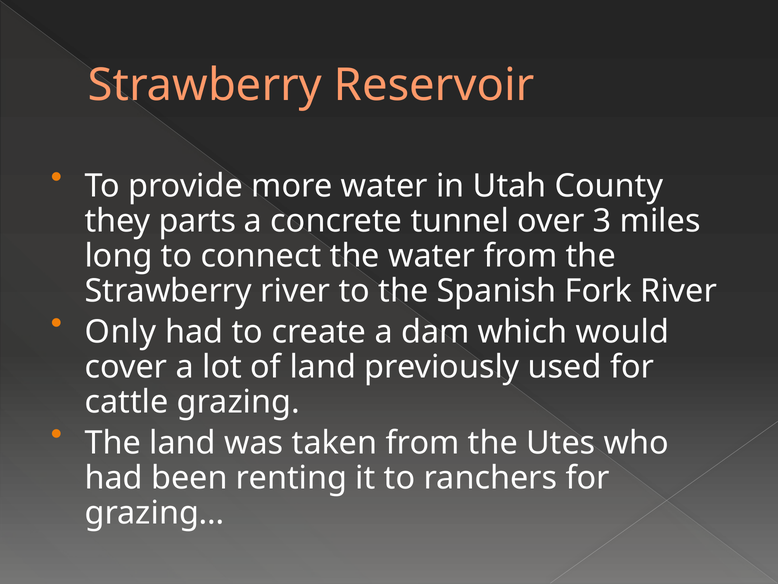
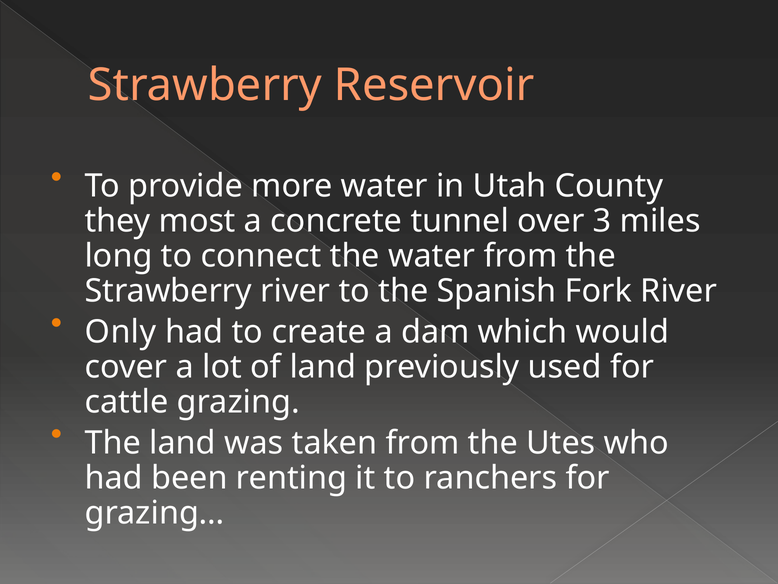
parts: parts -> most
